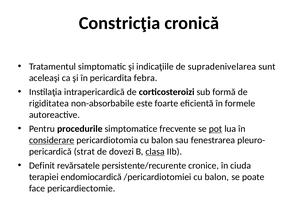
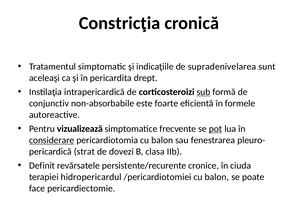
febra: febra -> drept
sub underline: none -> present
rigiditatea: rigiditatea -> conjunctiv
procedurile: procedurile -> vizualizează
clasa underline: present -> none
endomiocardică: endomiocardică -> hidropericardul
